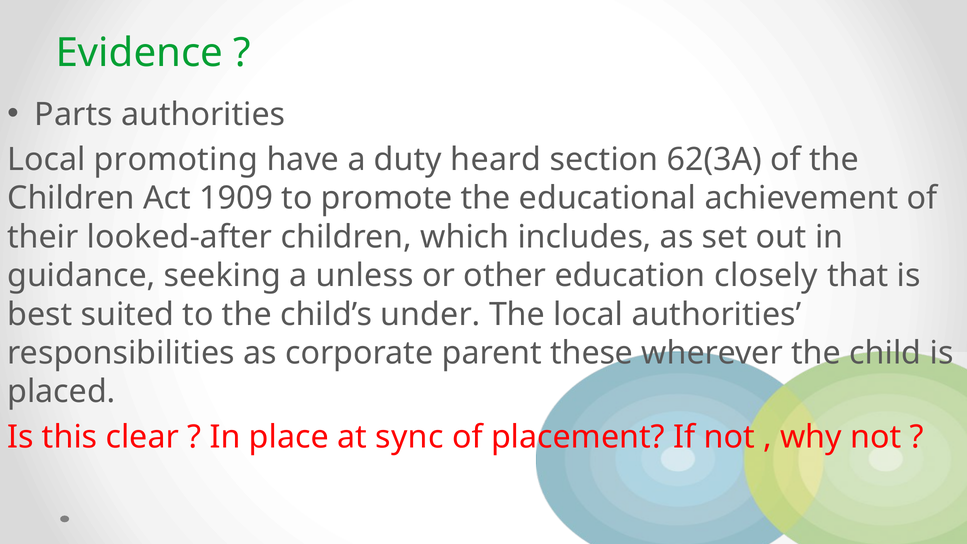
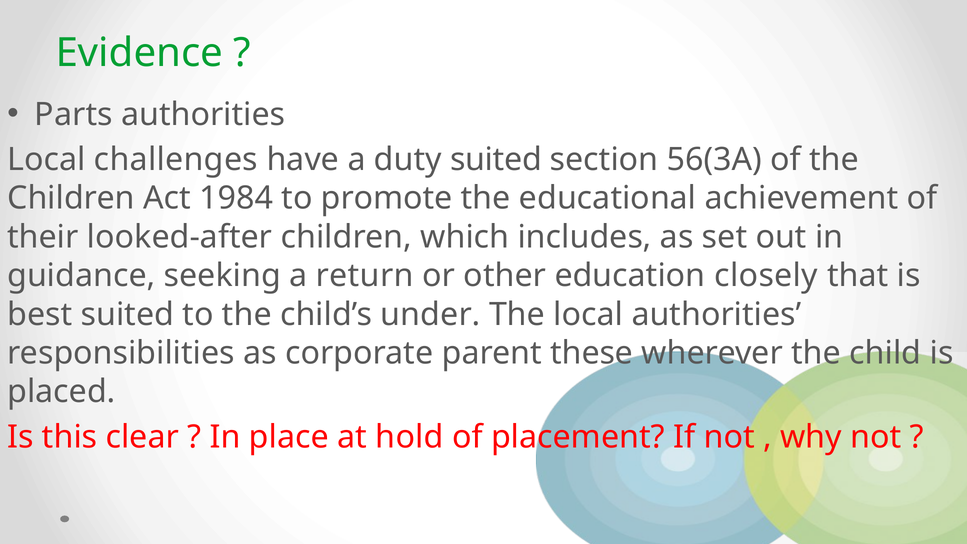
promoting: promoting -> challenges
duty heard: heard -> suited
62(3A: 62(3A -> 56(3A
1909: 1909 -> 1984
unless: unless -> return
sync: sync -> hold
